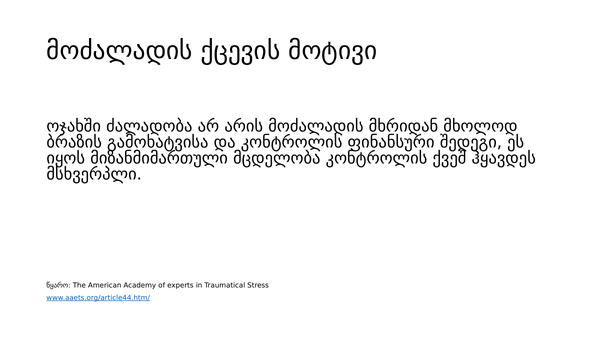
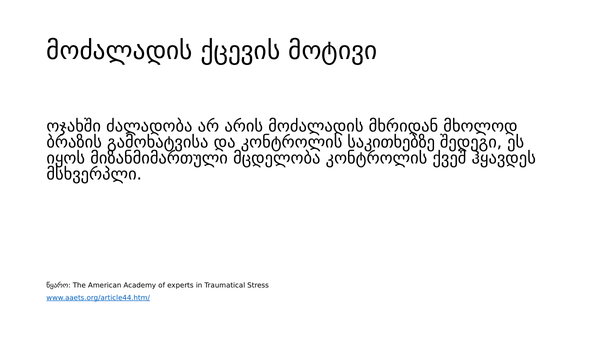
ფინანსური: ფინანსური -> საკითხებზე
